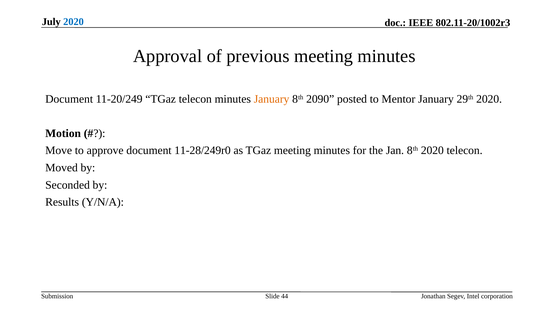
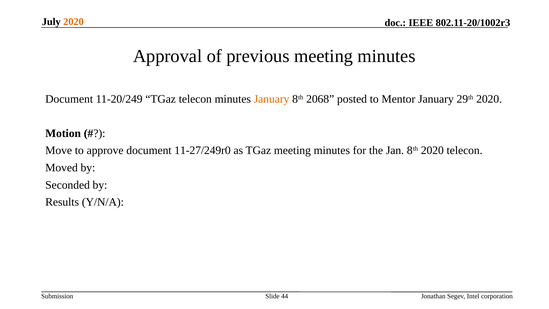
2020 at (74, 22) colour: blue -> orange
2090: 2090 -> 2068
11-28/249r0: 11-28/249r0 -> 11-27/249r0
